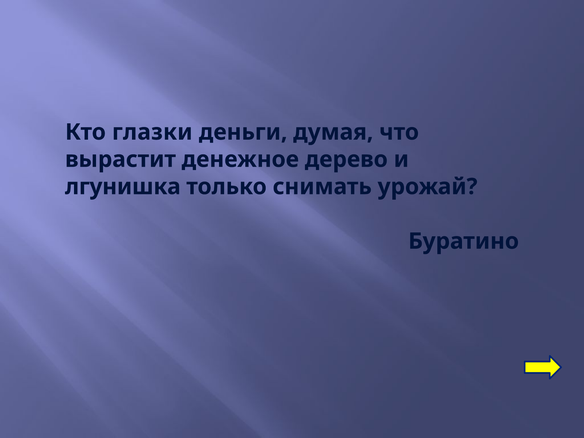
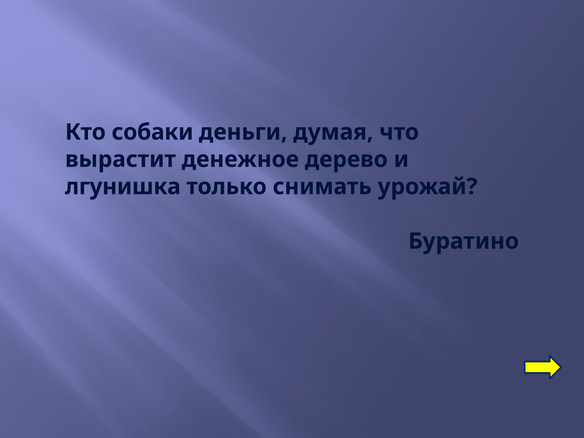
глазки: глазки -> собаки
